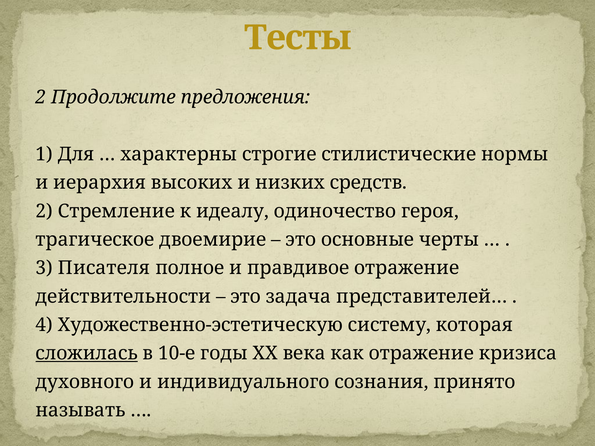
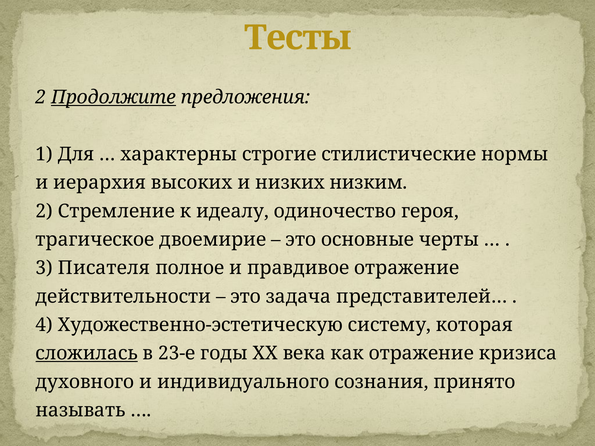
Продолжите underline: none -> present
средств: средств -> низким
10-е: 10-е -> 23-е
